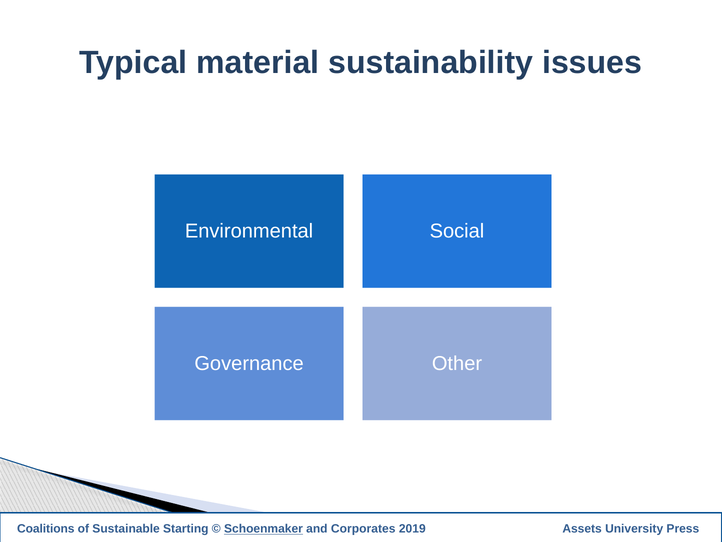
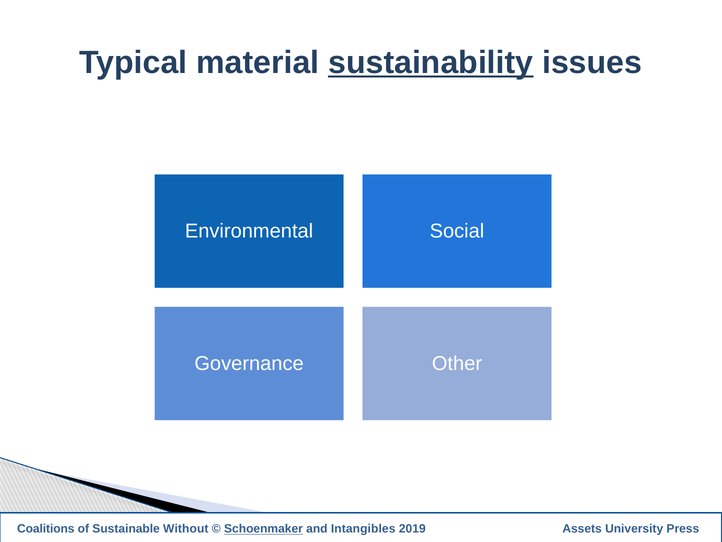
sustainability underline: none -> present
Starting: Starting -> Without
Corporates: Corporates -> Intangibles
